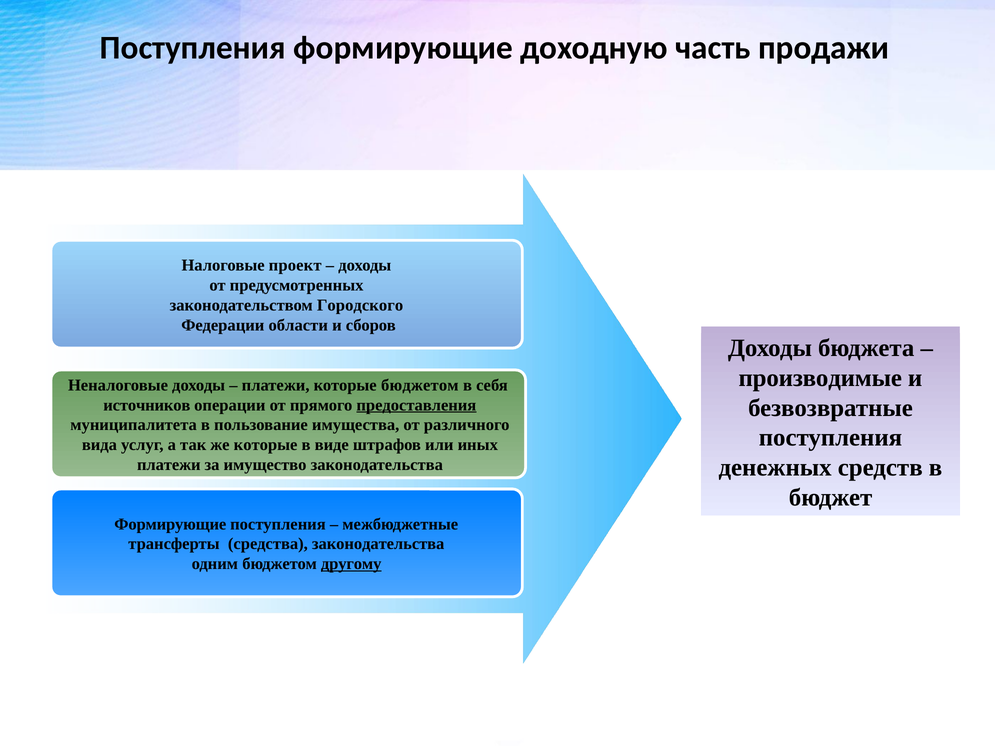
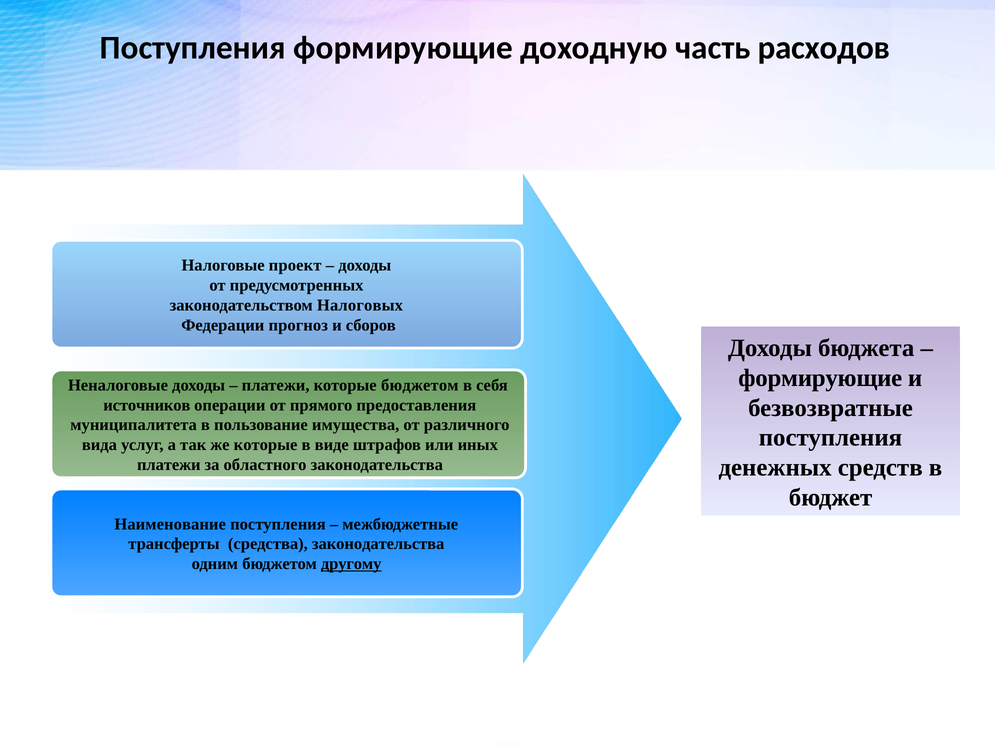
продажи: продажи -> расходов
Городского: Городского -> Налоговых
области: области -> прогноз
производимые at (820, 378): производимые -> формирующие
предоставления underline: present -> none
имущество: имущество -> областного
Формирующие at (170, 524): Формирующие -> Наименование
